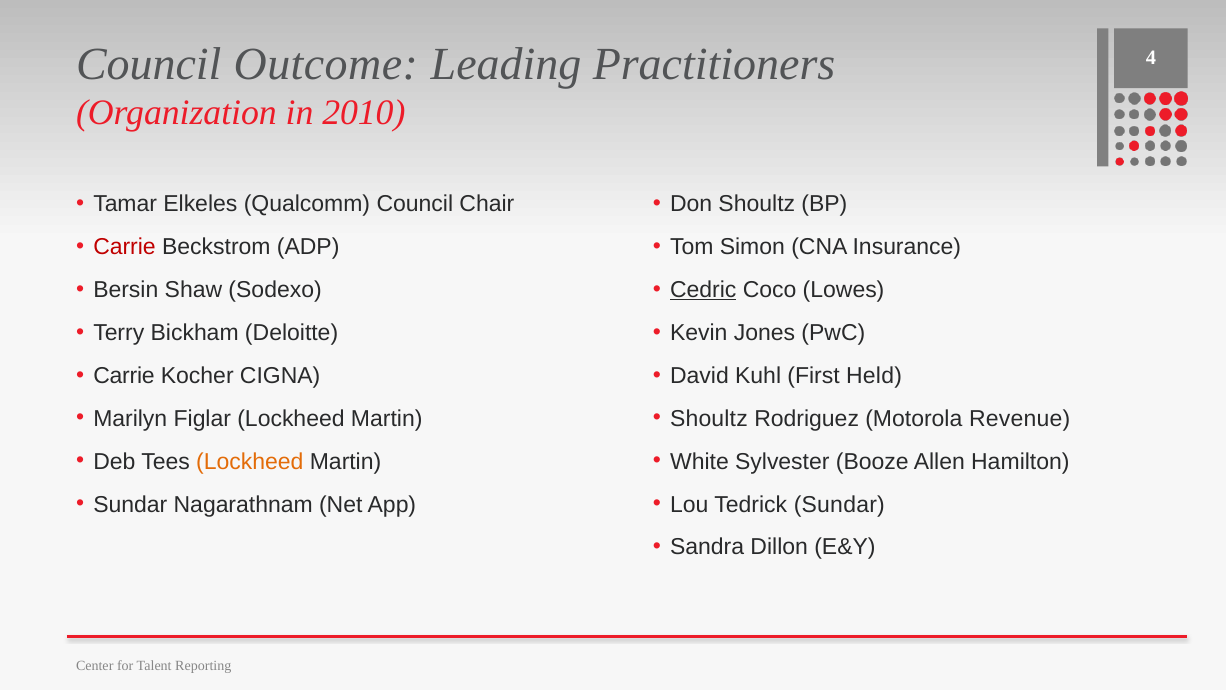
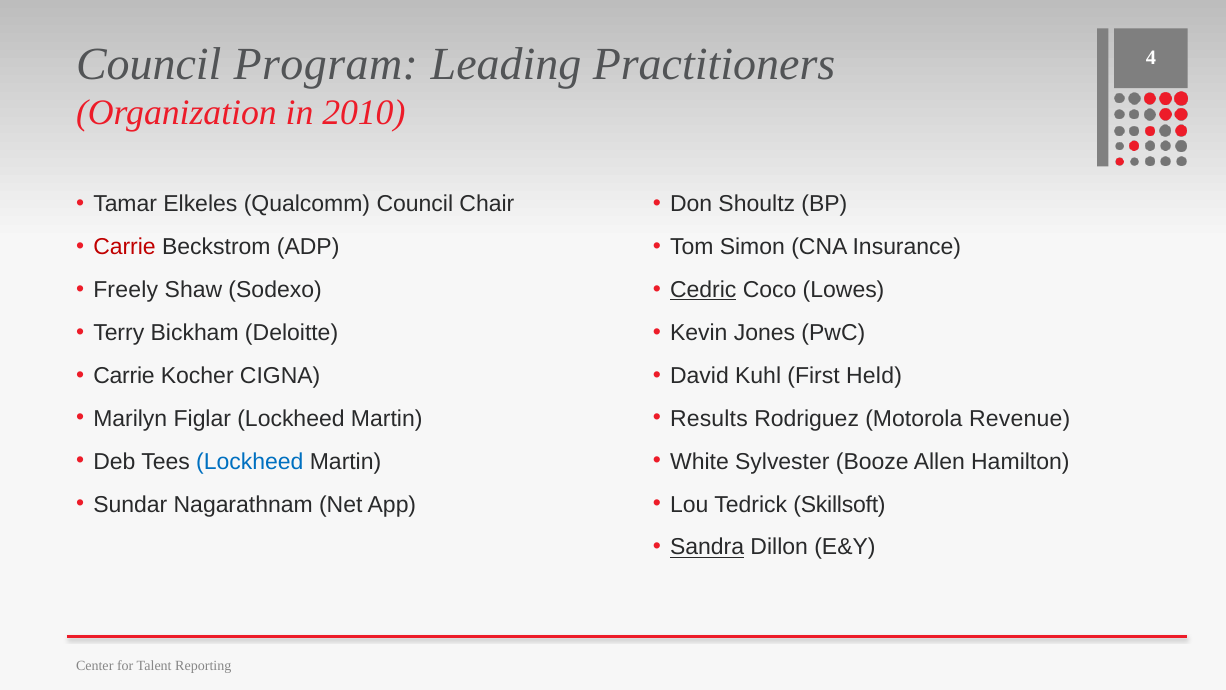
Outcome: Outcome -> Program
Bersin: Bersin -> Freely
Shoultz at (709, 418): Shoultz -> Results
Lockheed at (250, 461) colour: orange -> blue
Tedrick Sundar: Sundar -> Skillsoft
Sandra underline: none -> present
